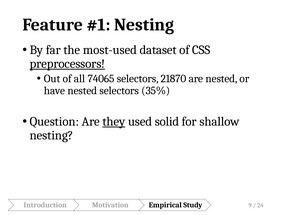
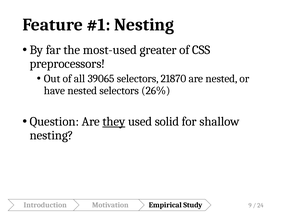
dataset: dataset -> greater
preprocessors underline: present -> none
74065: 74065 -> 39065
35%: 35% -> 26%
